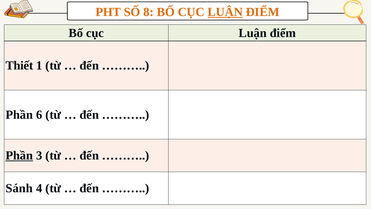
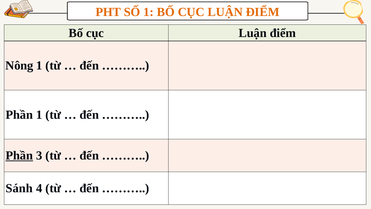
SỐ 8: 8 -> 1
LUẬN at (225, 12) underline: present -> none
Thiết: Thiết -> Nông
Phần 6: 6 -> 1
